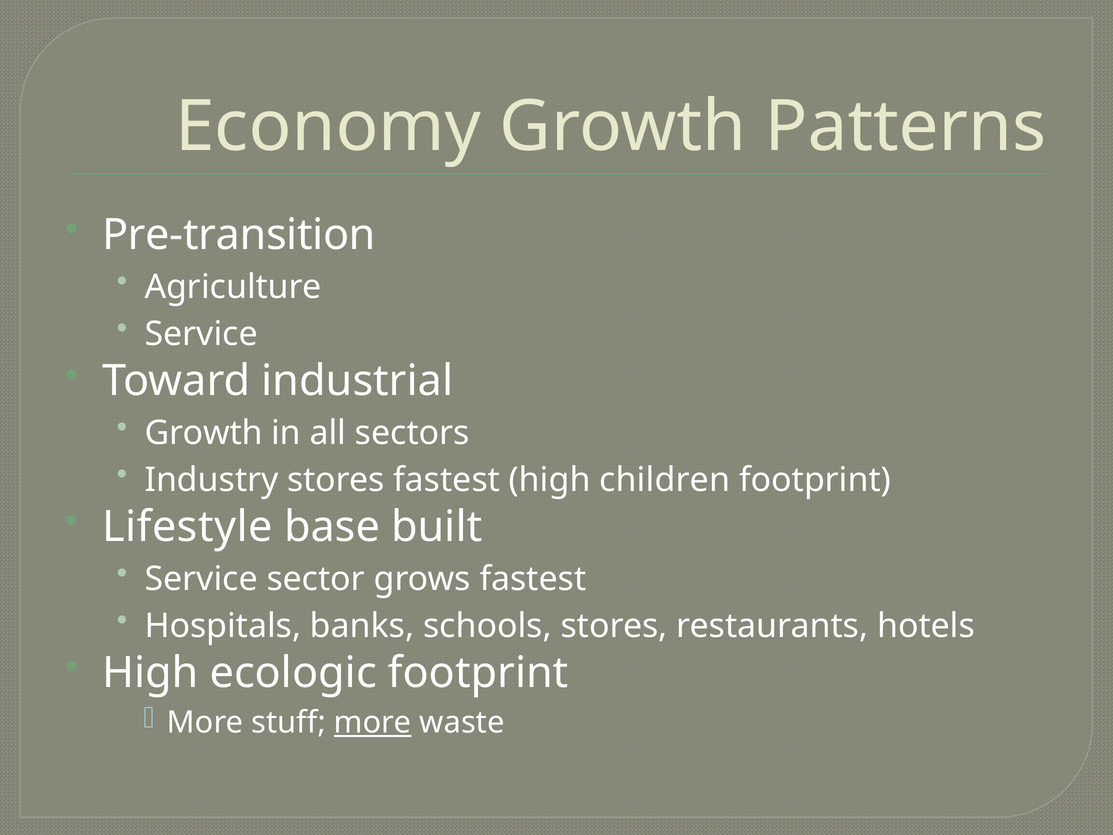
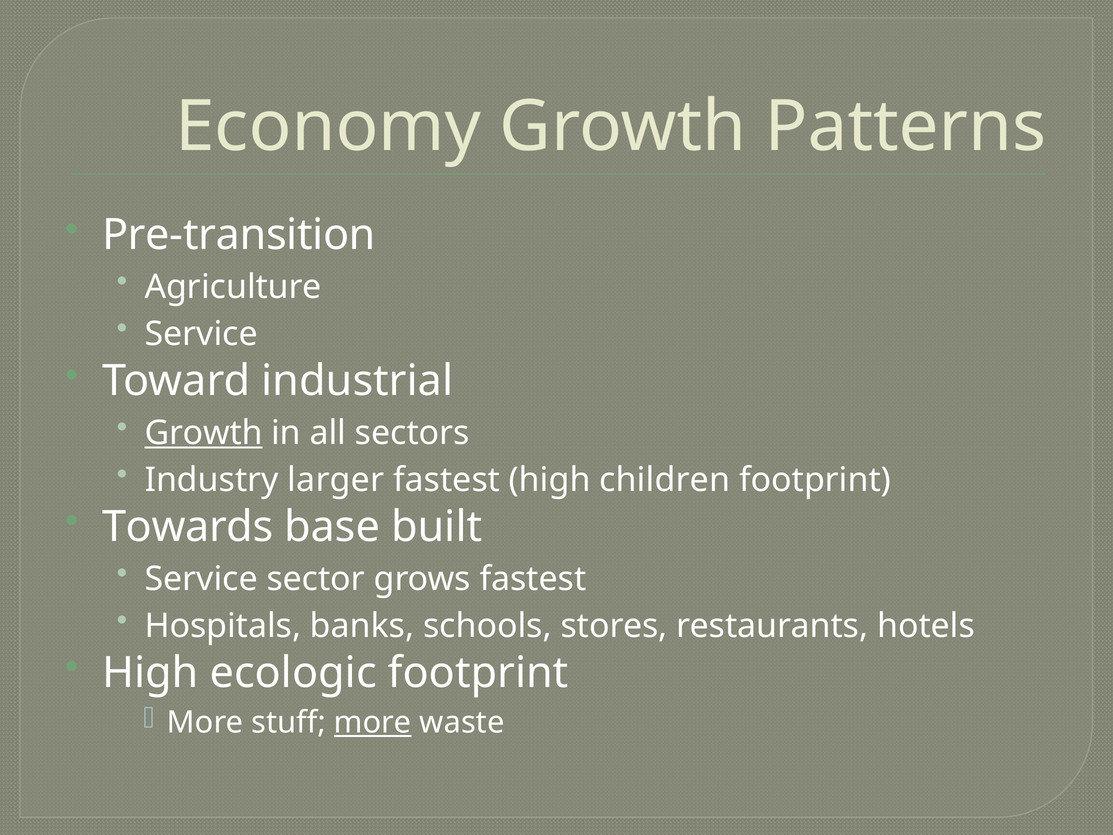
Growth at (204, 433) underline: none -> present
Industry stores: stores -> larger
Lifestyle: Lifestyle -> Towards
